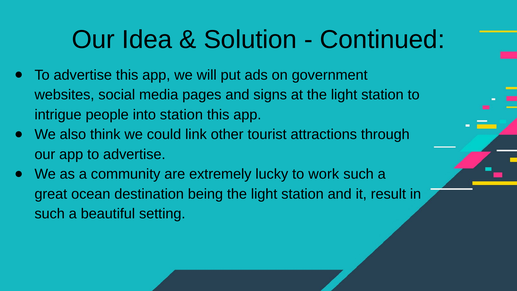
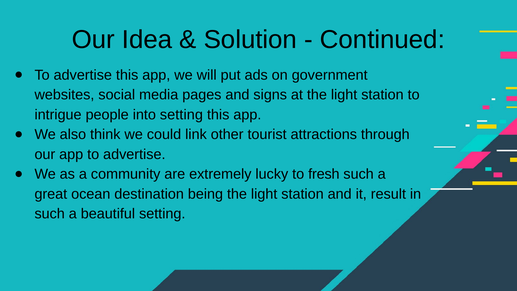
into station: station -> setting
work: work -> fresh
